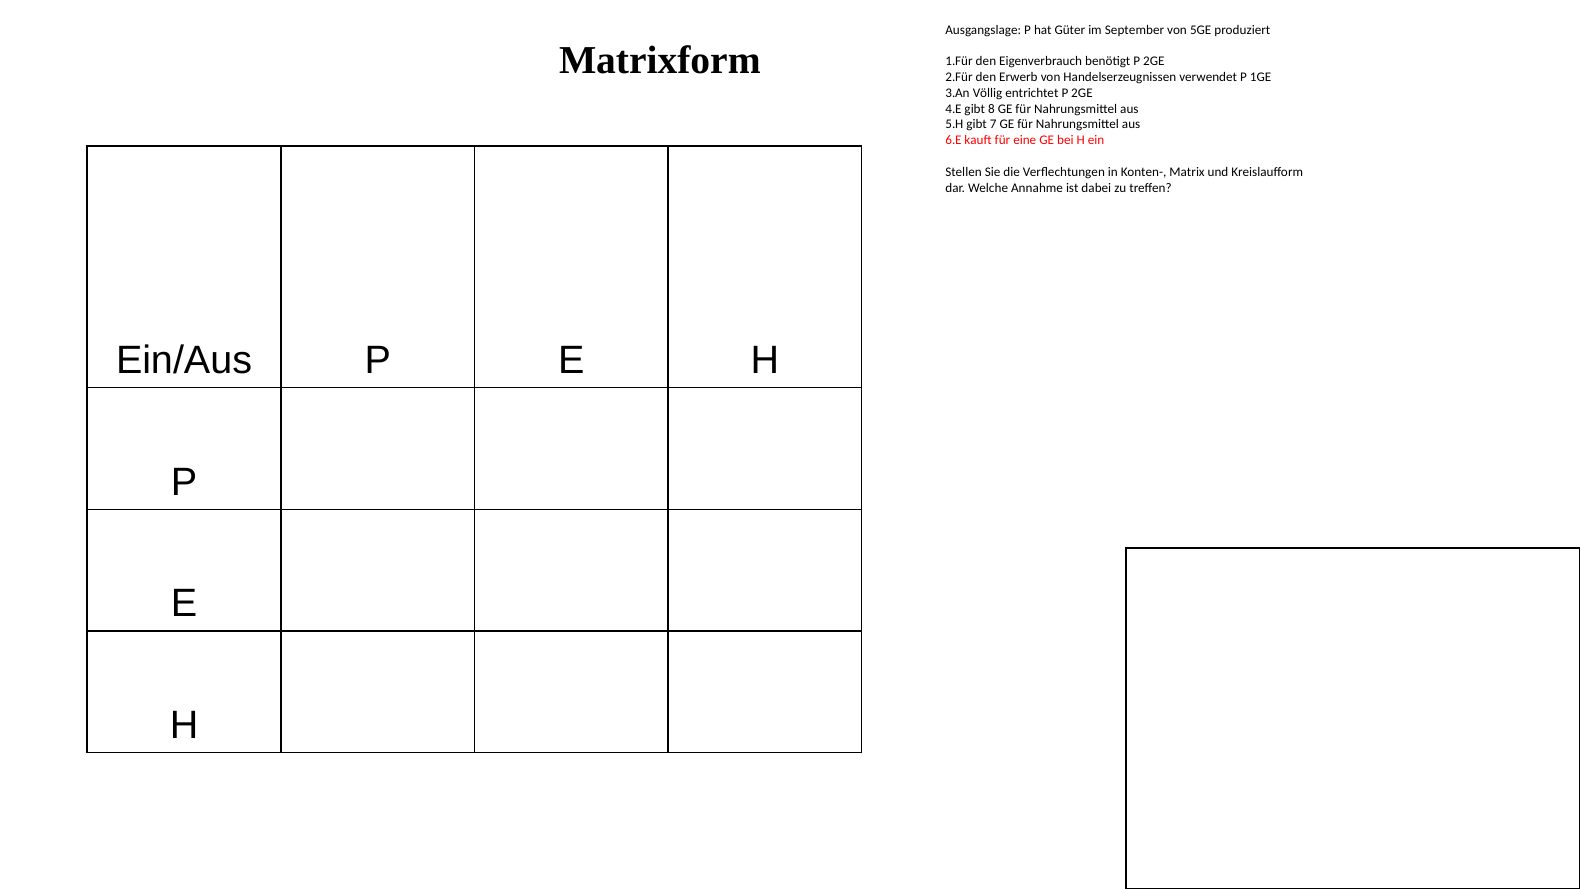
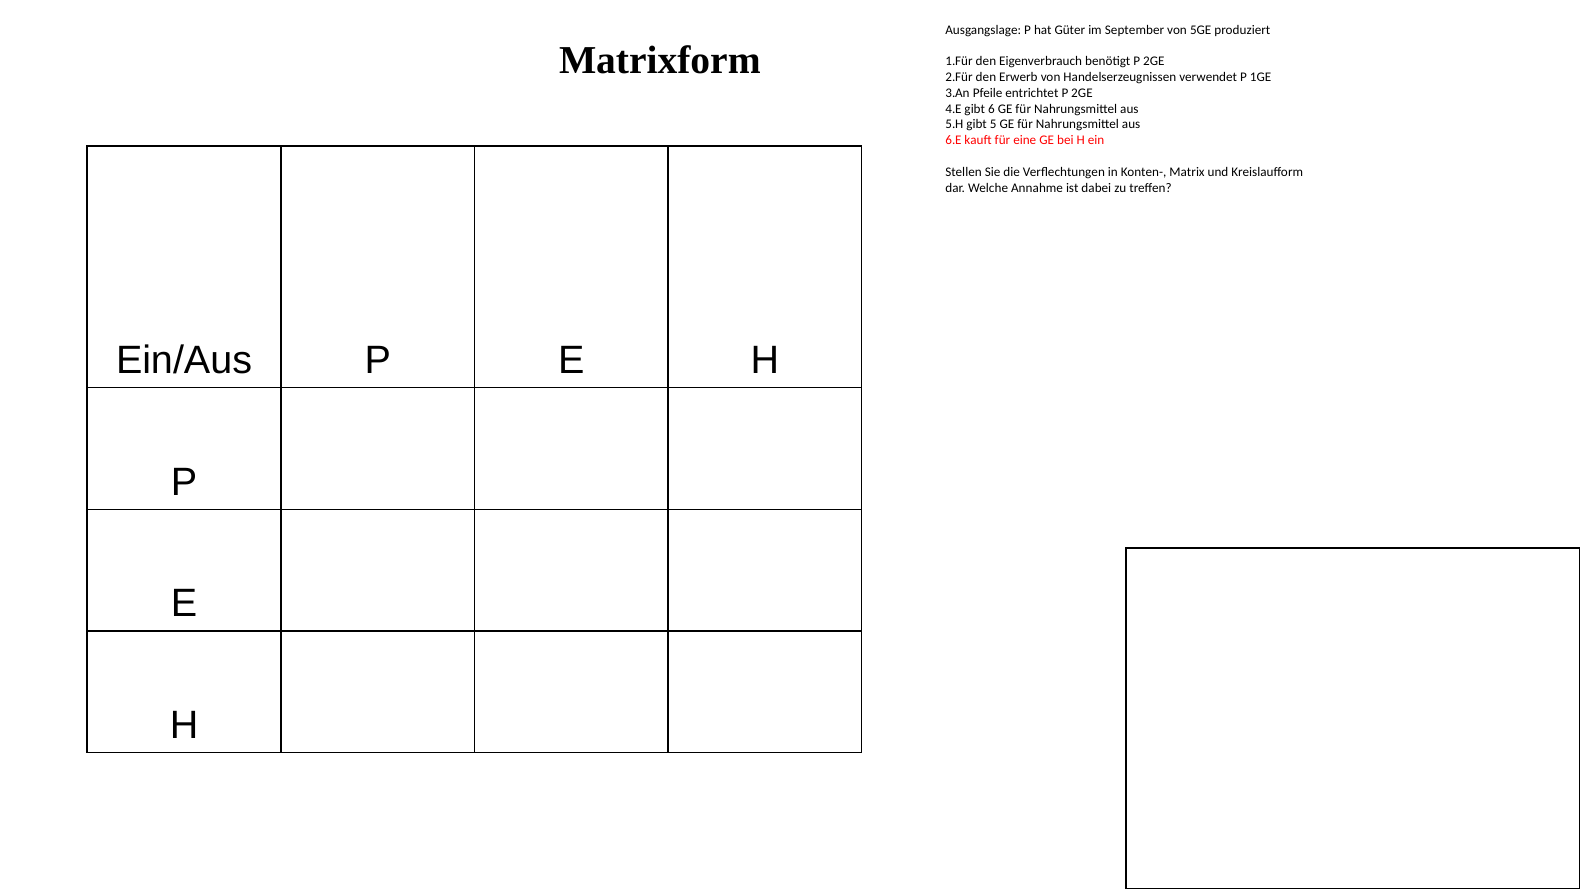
Völlig: Völlig -> Pfeile
8: 8 -> 6
7: 7 -> 5
